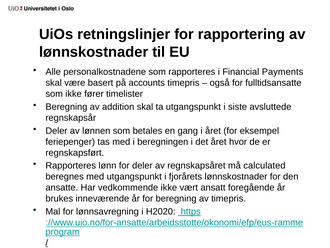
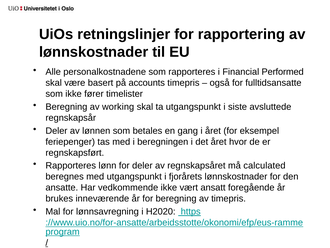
Payments: Payments -> Performed
addition: addition -> working
